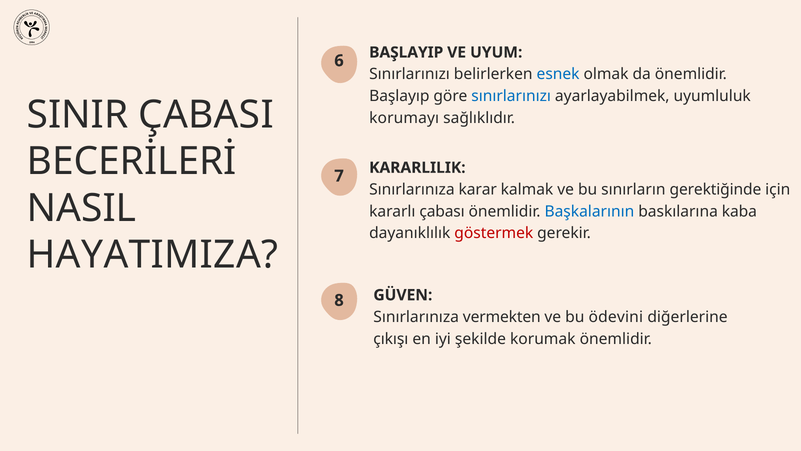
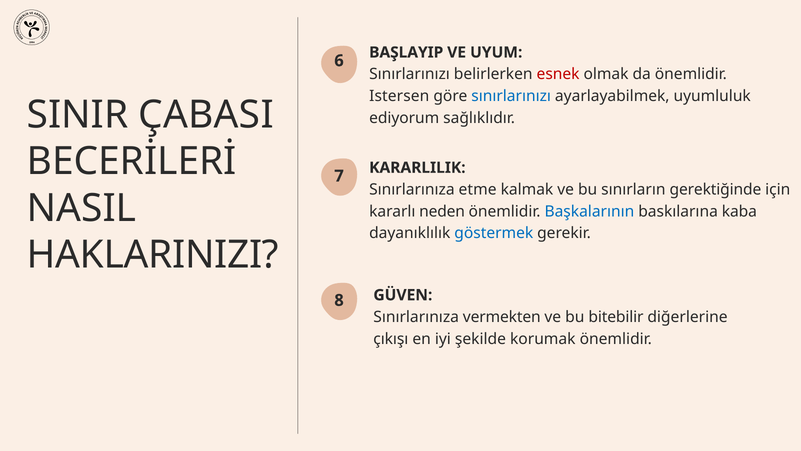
esnek colour: blue -> red
Başlayıp: Başlayıp -> Istersen
korumayı: korumayı -> ediyorum
karar: karar -> etme
çabası: çabası -> neden
göstermek colour: red -> blue
HAYATIMIZA: HAYATIMIZA -> HAKLARINIZI
ödevini: ödevini -> bitebilir
